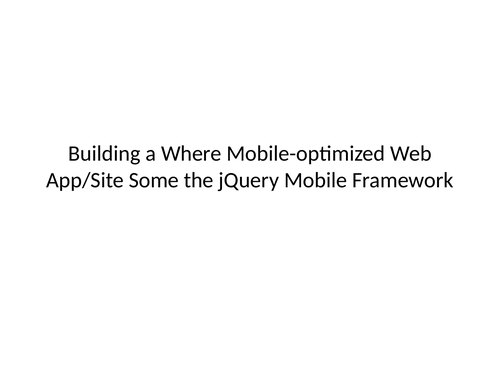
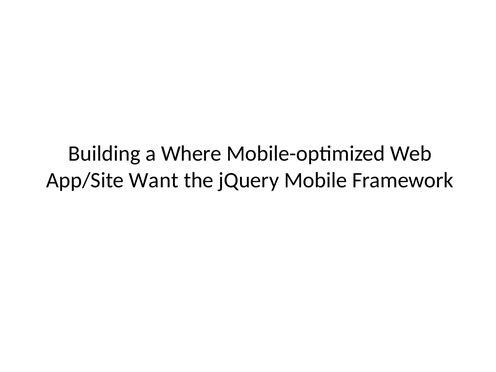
Some: Some -> Want
